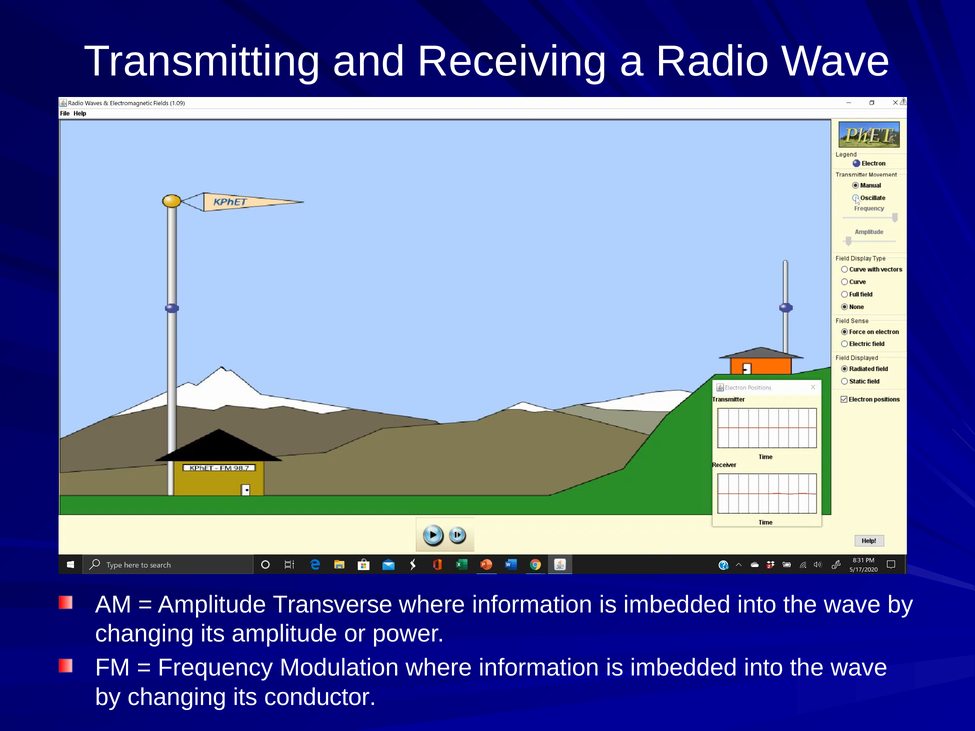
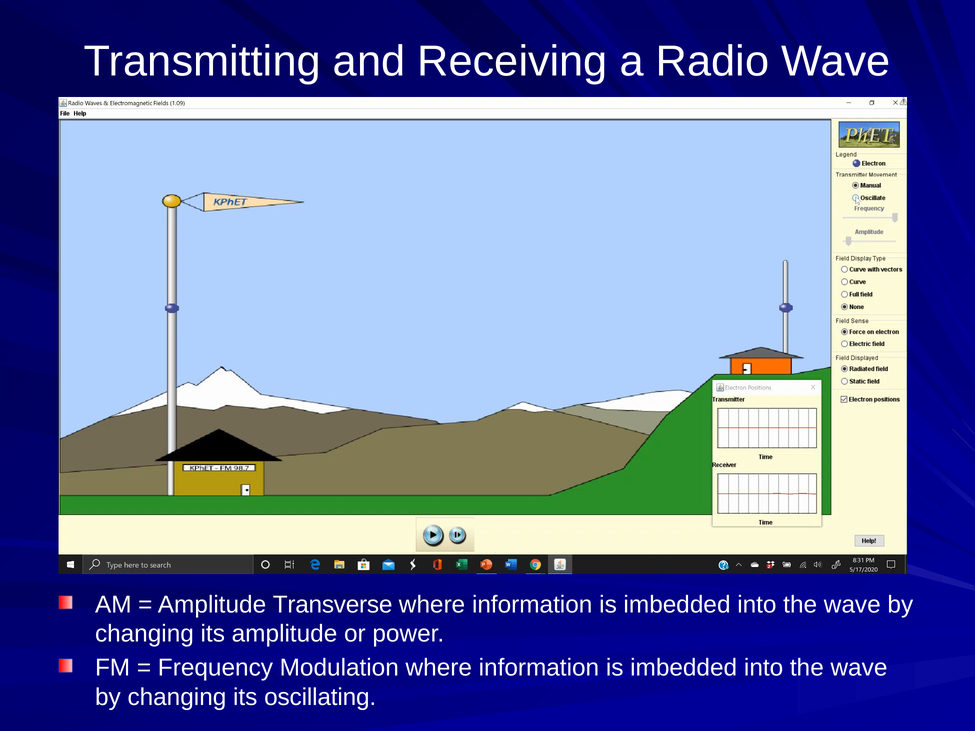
conductor: conductor -> oscillating
